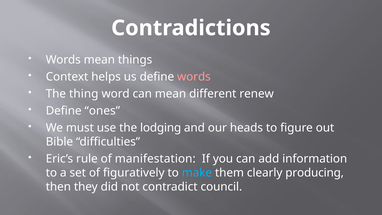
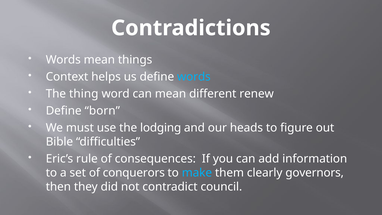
words at (194, 77) colour: pink -> light blue
ones: ones -> born
manifestation: manifestation -> consequences
figuratively: figuratively -> conquerors
producing: producing -> governors
